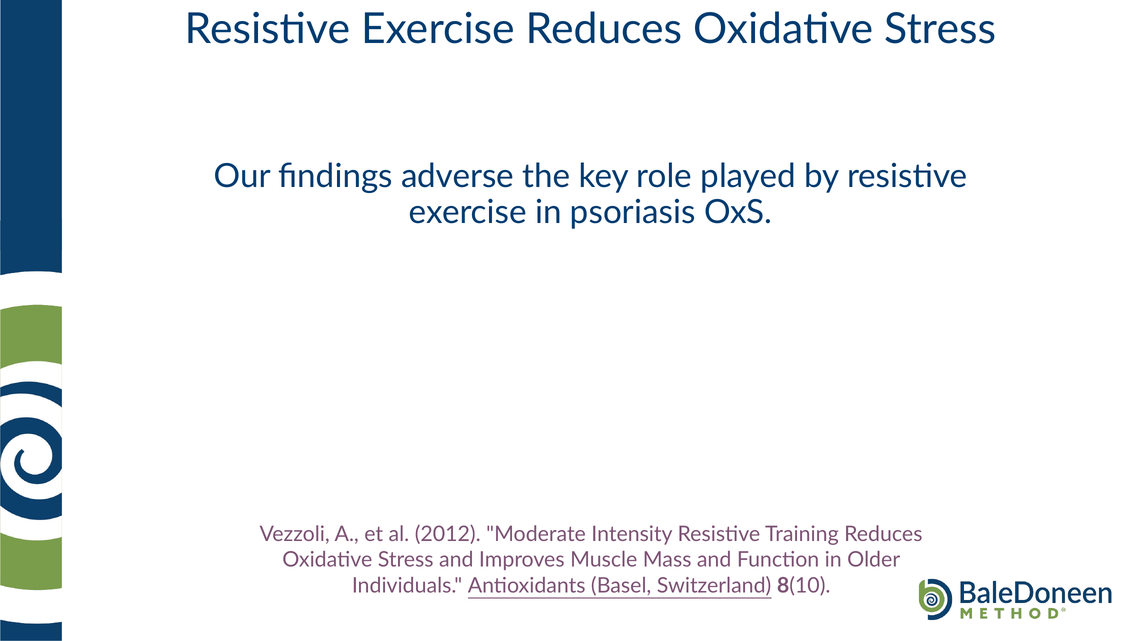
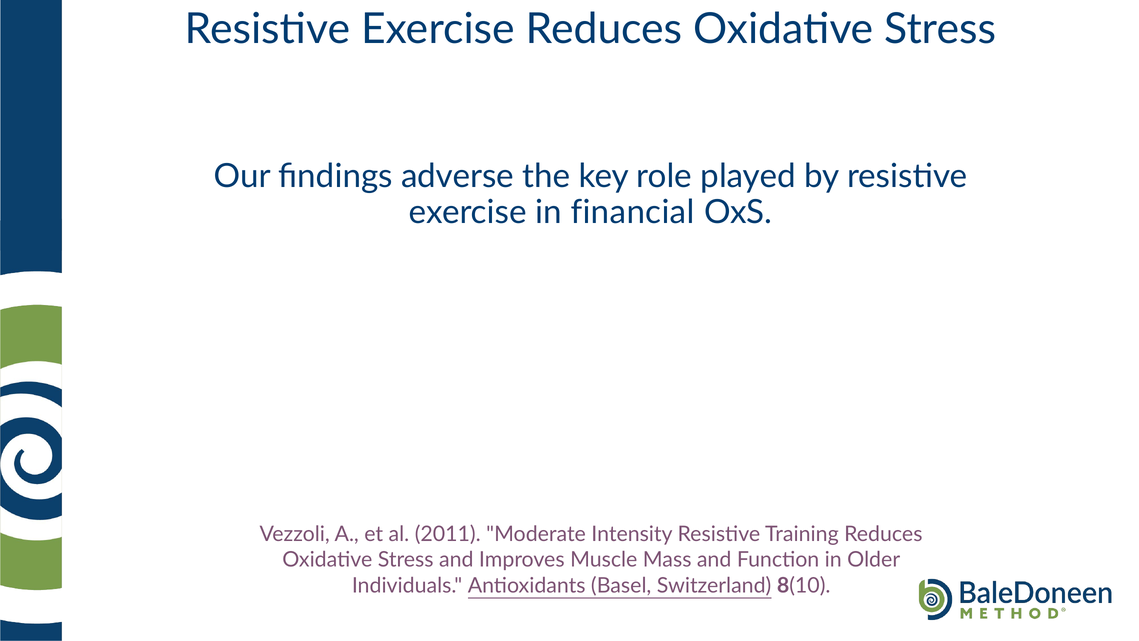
psoriasis: psoriasis -> financial
2012: 2012 -> 2011
